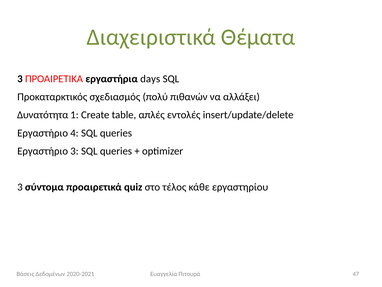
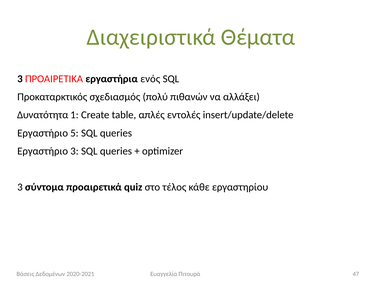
days: days -> ενός
4: 4 -> 5
